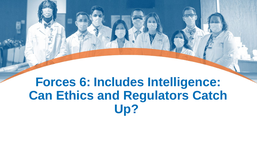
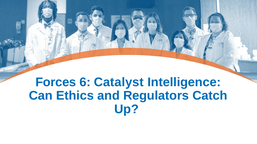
Includes: Includes -> Catalyst
